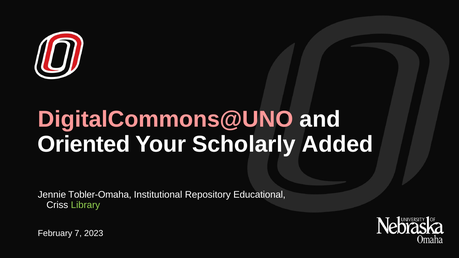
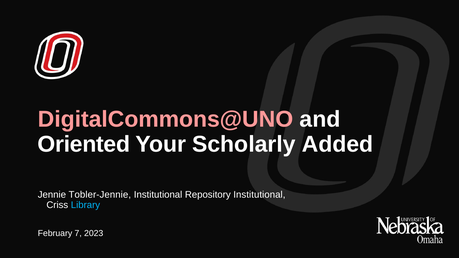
Tobler-Omaha: Tobler-Omaha -> Tobler-Jennie
Repository Educational: Educational -> Institutional
Library colour: light green -> light blue
